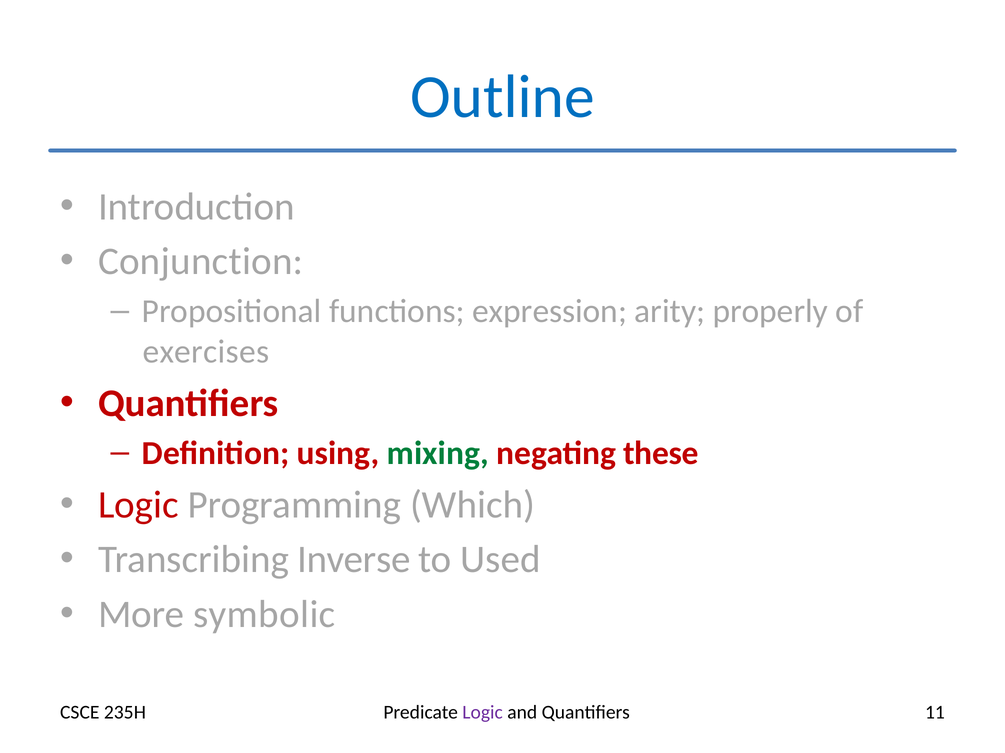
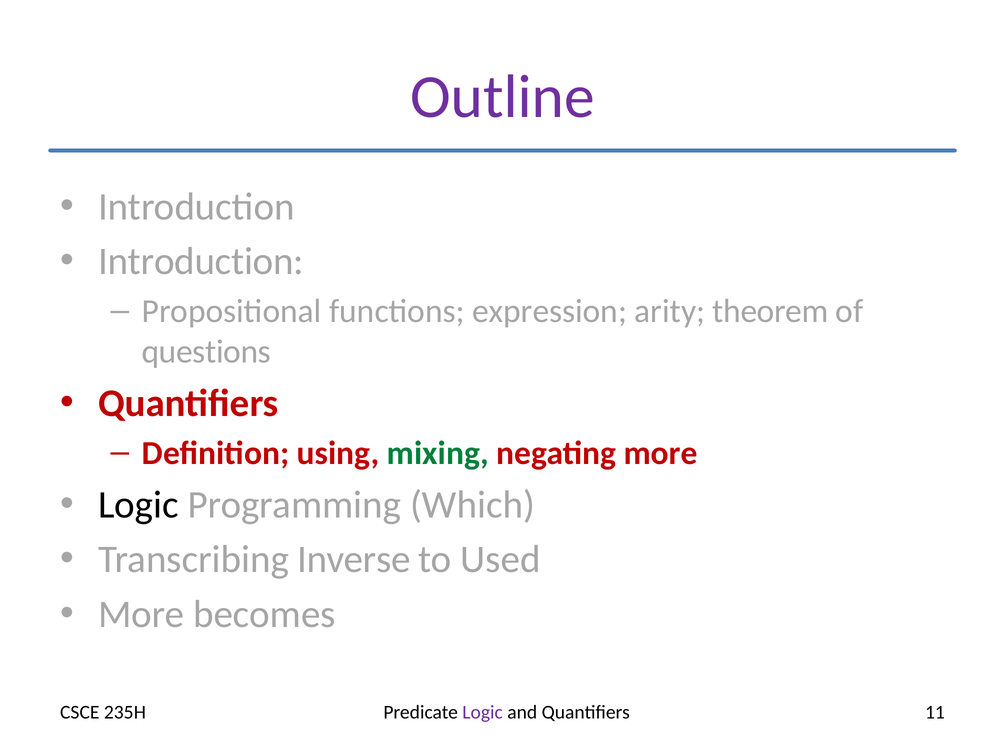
Outline colour: blue -> purple
Conjunction at (201, 262): Conjunction -> Introduction
properly: properly -> theorem
exercises: exercises -> questions
negating these: these -> more
Logic at (138, 505) colour: red -> black
symbolic: symbolic -> becomes
